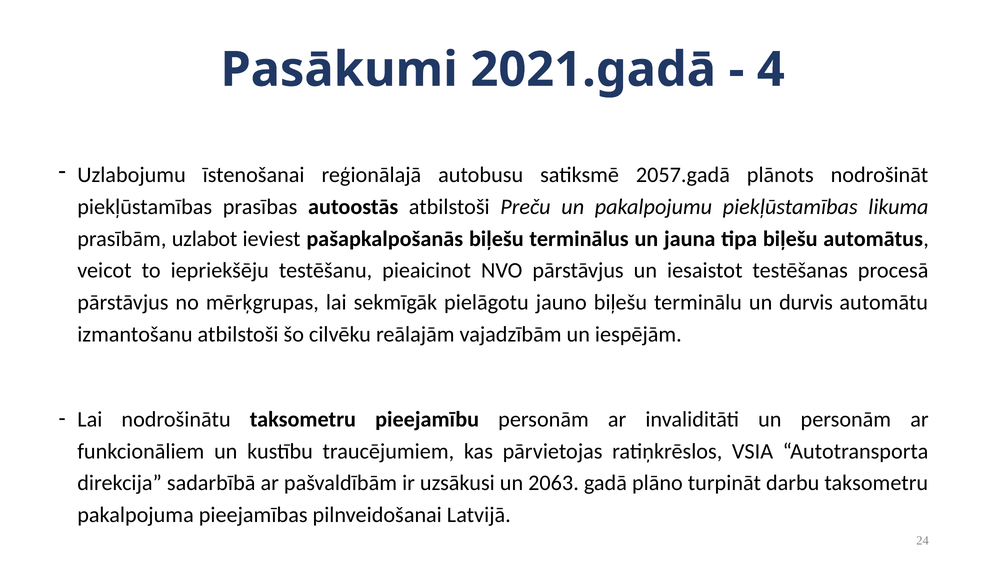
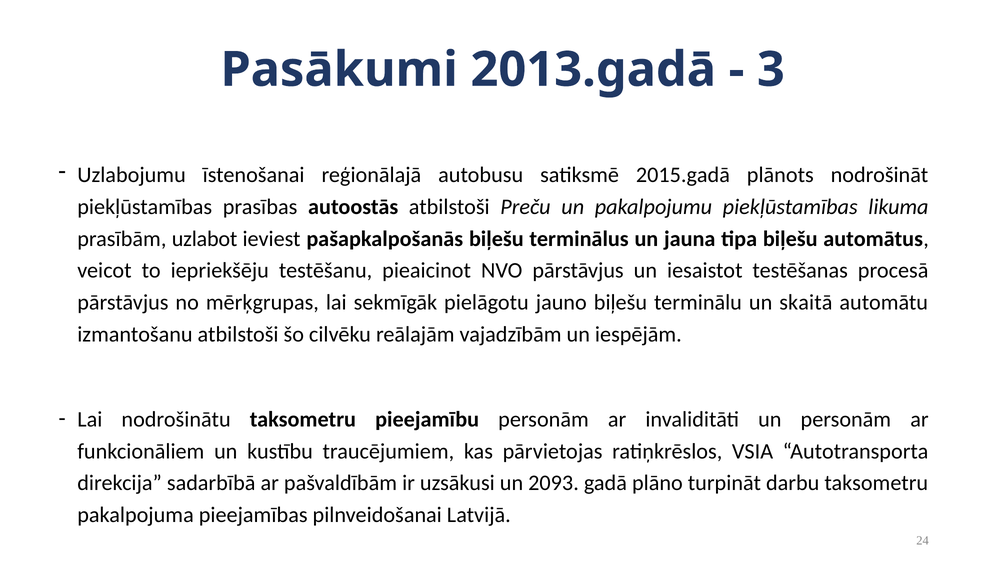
2021.gadā: 2021.gadā -> 2013.gadā
4: 4 -> 3
2057.gadā: 2057.gadā -> 2015.gadā
durvis: durvis -> skaitā
2063: 2063 -> 2093
